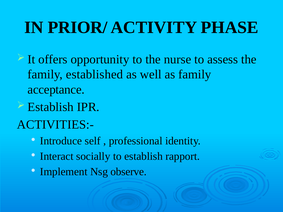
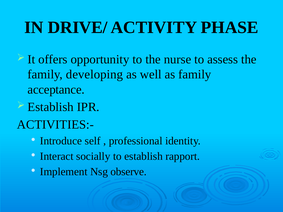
PRIOR/: PRIOR/ -> DRIVE/
established: established -> developing
